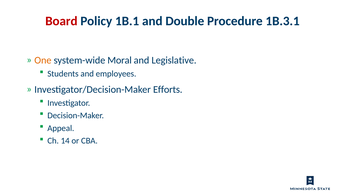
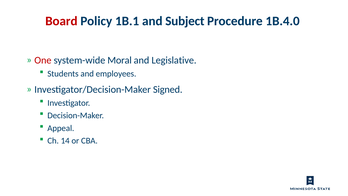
Double: Double -> Subject
1B.3.1: 1B.3.1 -> 1B.4.0
One colour: orange -> red
Efforts: Efforts -> Signed
